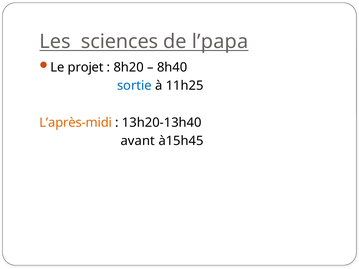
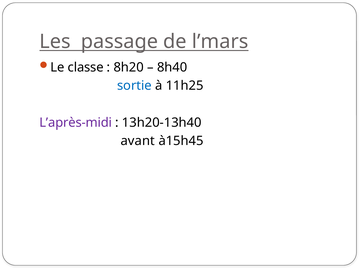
sciences: sciences -> passage
l’papa: l’papa -> l’mars
projet: projet -> classe
L’après-midi colour: orange -> purple
